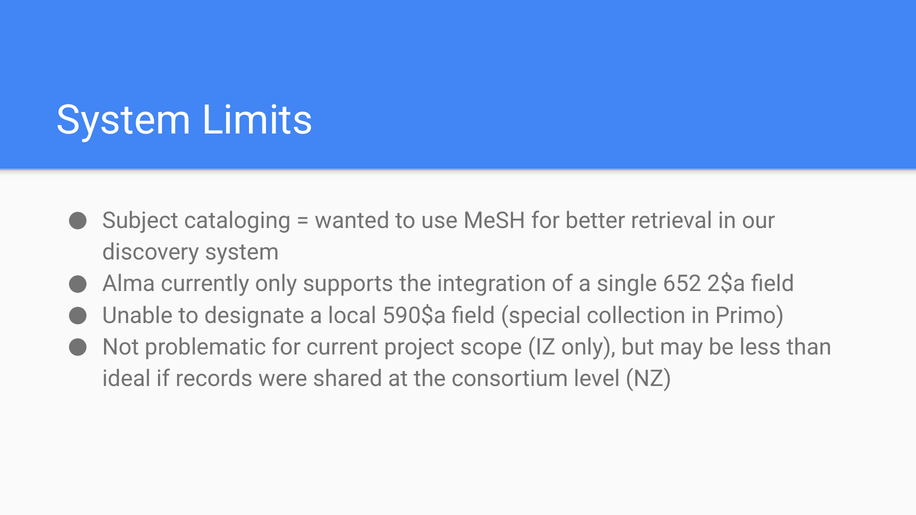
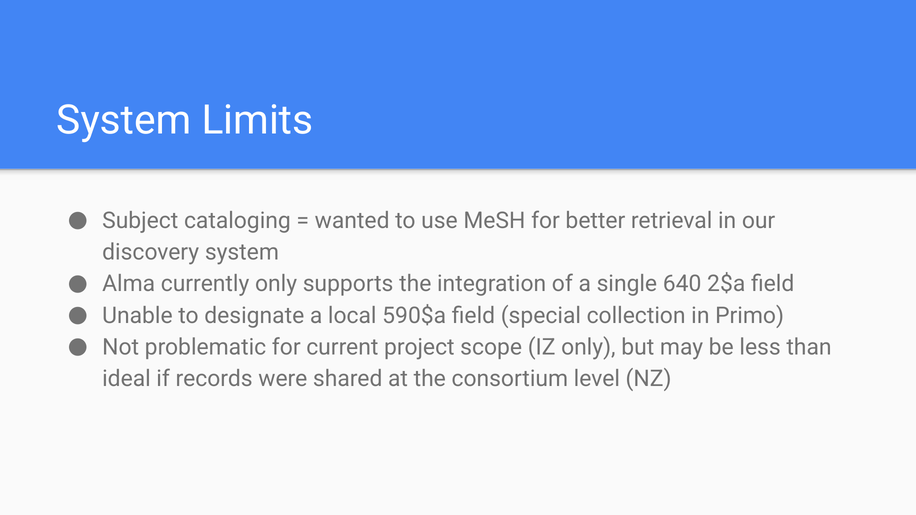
652: 652 -> 640
